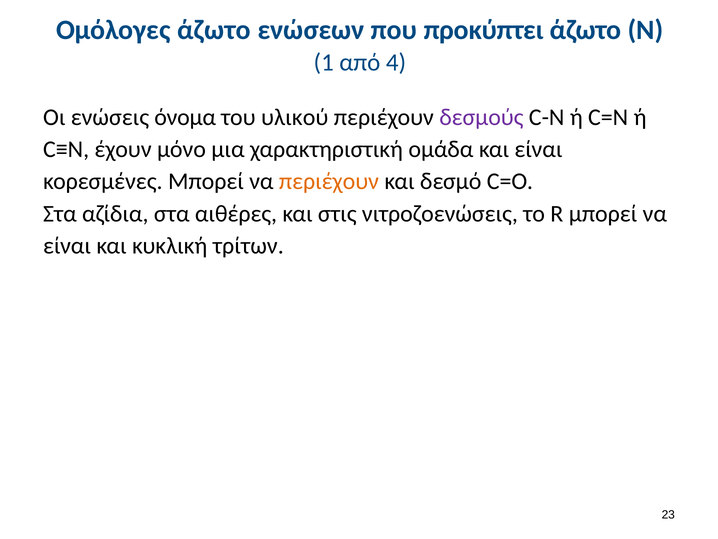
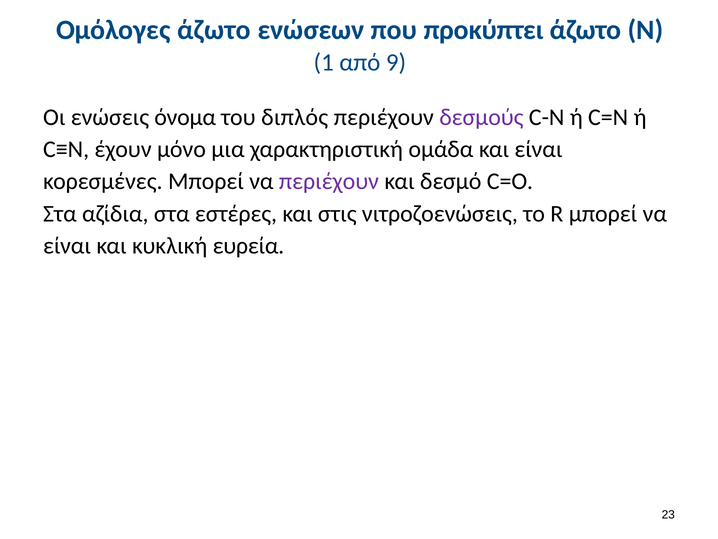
4: 4 -> 9
υλικού: υλικού -> διπλός
περιέχουν at (329, 181) colour: orange -> purple
αιθέρες: αιθέρες -> εστέρες
τρίτων: τρίτων -> ευρεία
